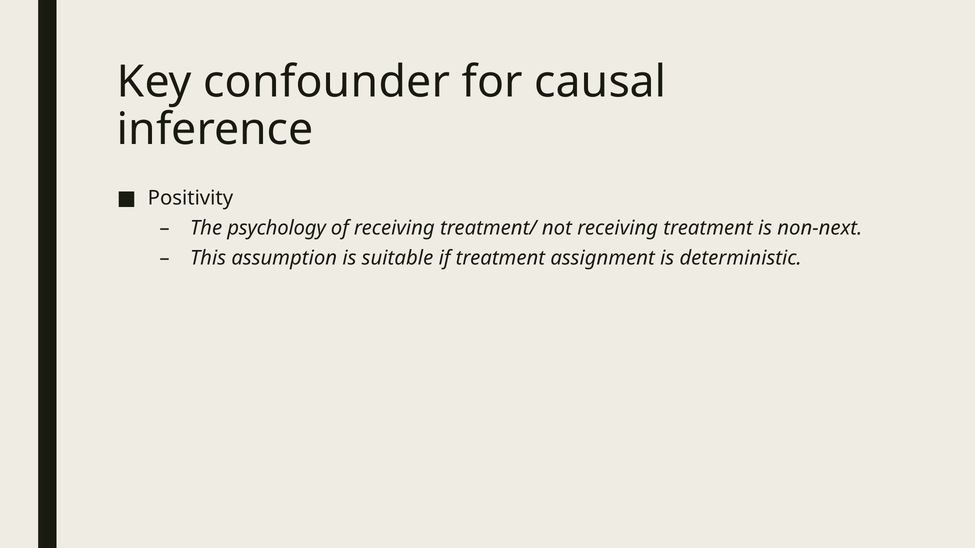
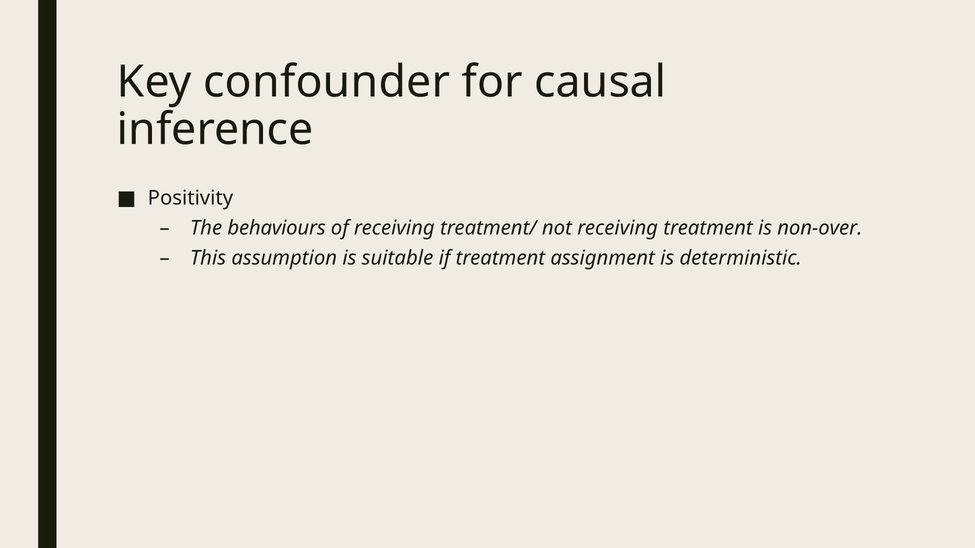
psychology: psychology -> behaviours
non-next: non-next -> non-over
